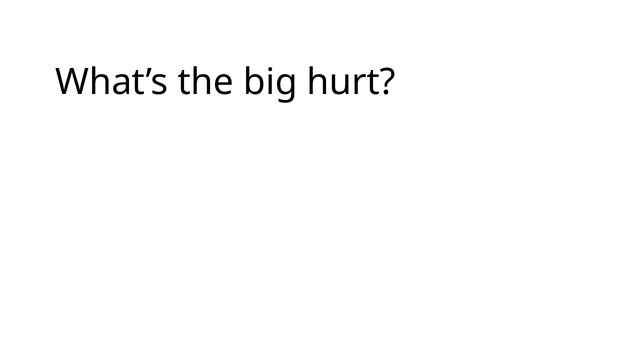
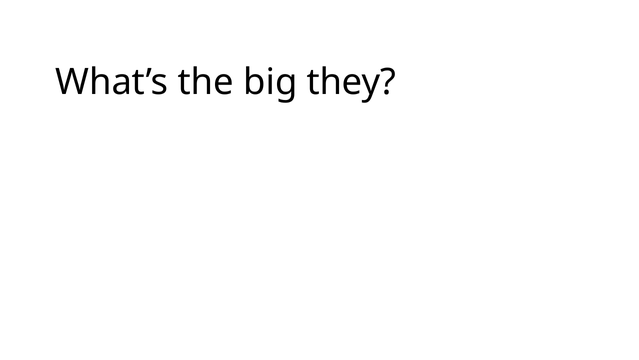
hurt: hurt -> they
